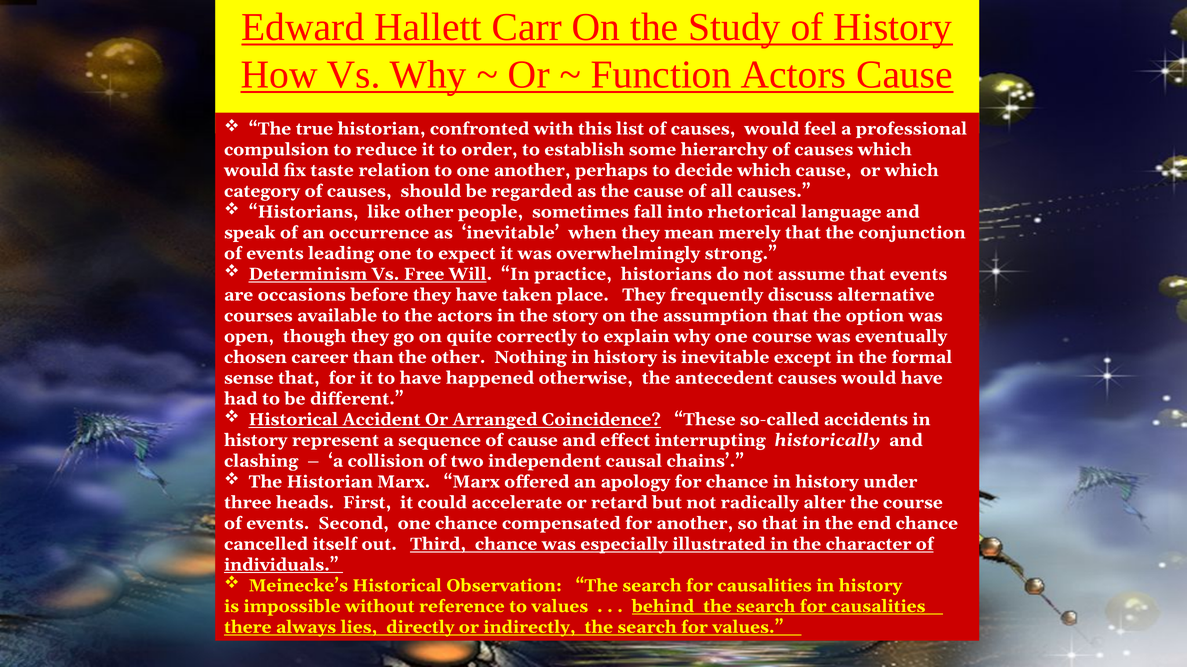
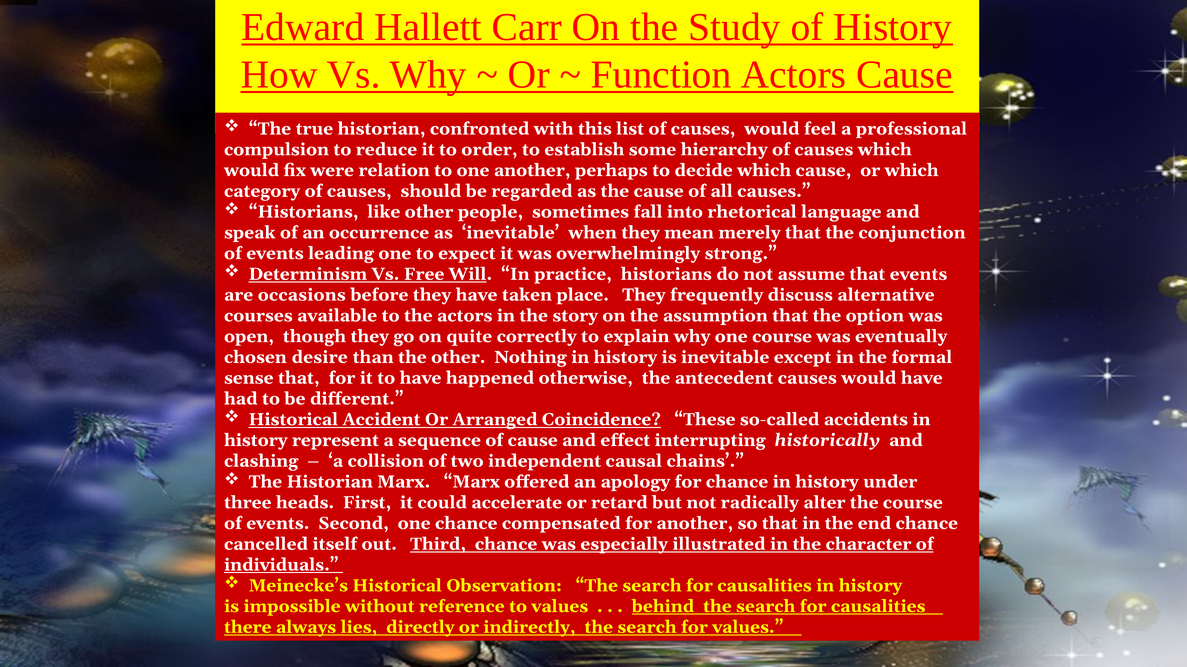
taste: taste -> were
career: career -> desire
